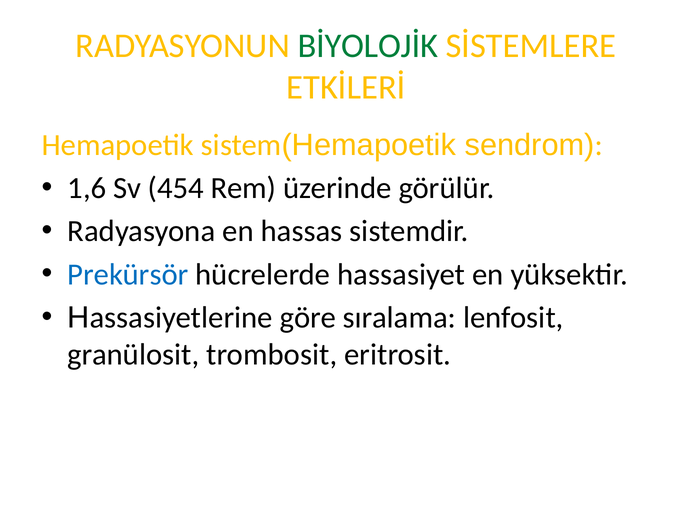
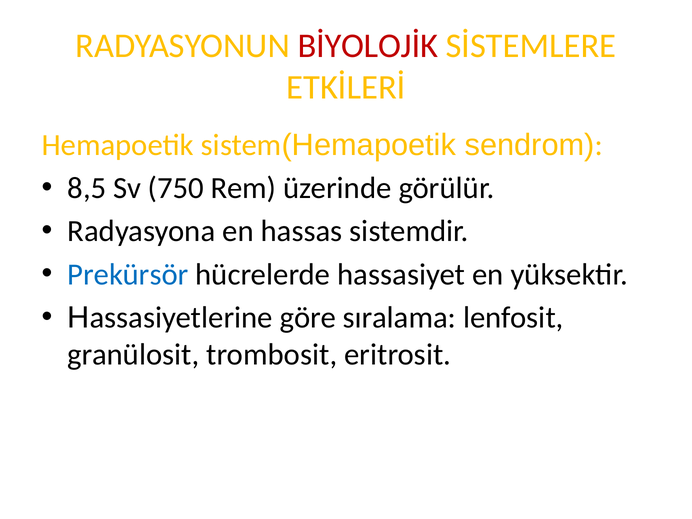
BİYOLOJİK colour: green -> red
1,6: 1,6 -> 8,5
454: 454 -> 750
